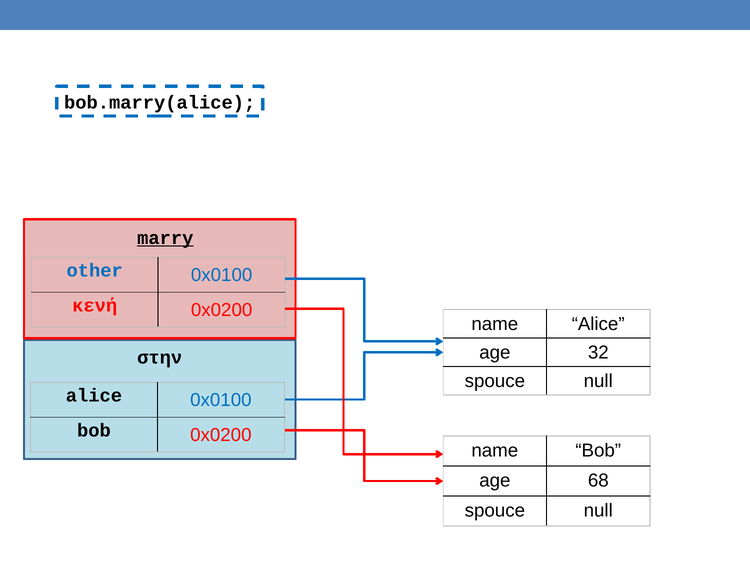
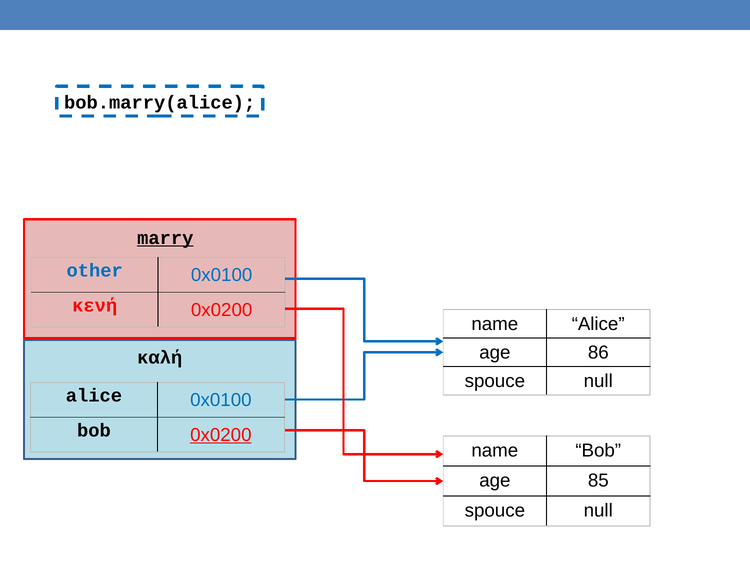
32: 32 -> 86
στην: στην -> καλή
0x0200 at (221, 435) underline: none -> present
68: 68 -> 85
